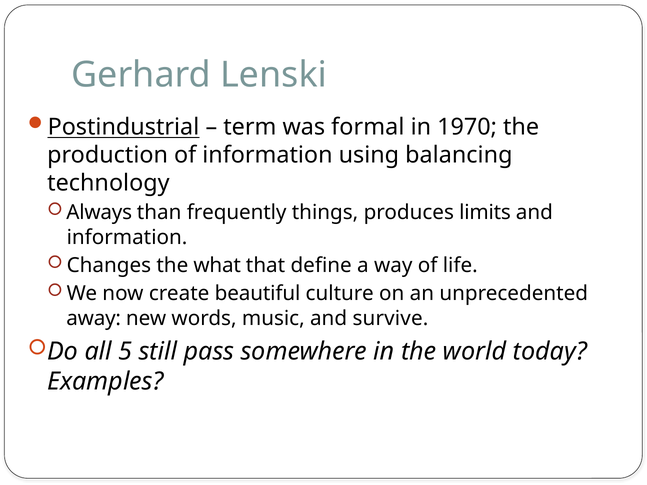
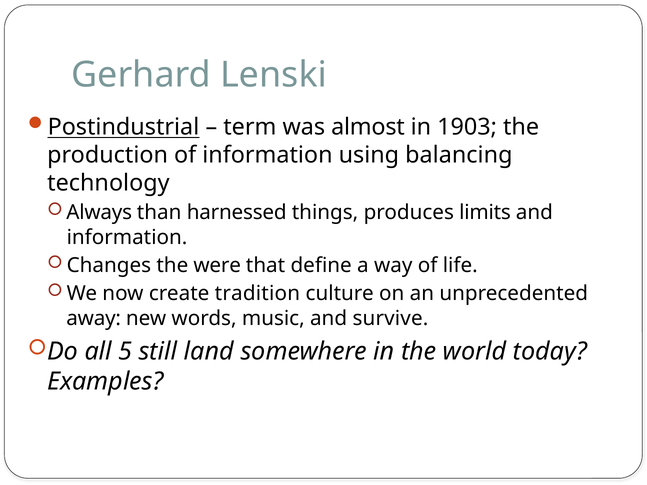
formal: formal -> almost
1970: 1970 -> 1903
frequently: frequently -> harnessed
what: what -> were
beautiful: beautiful -> tradition
pass: pass -> land
